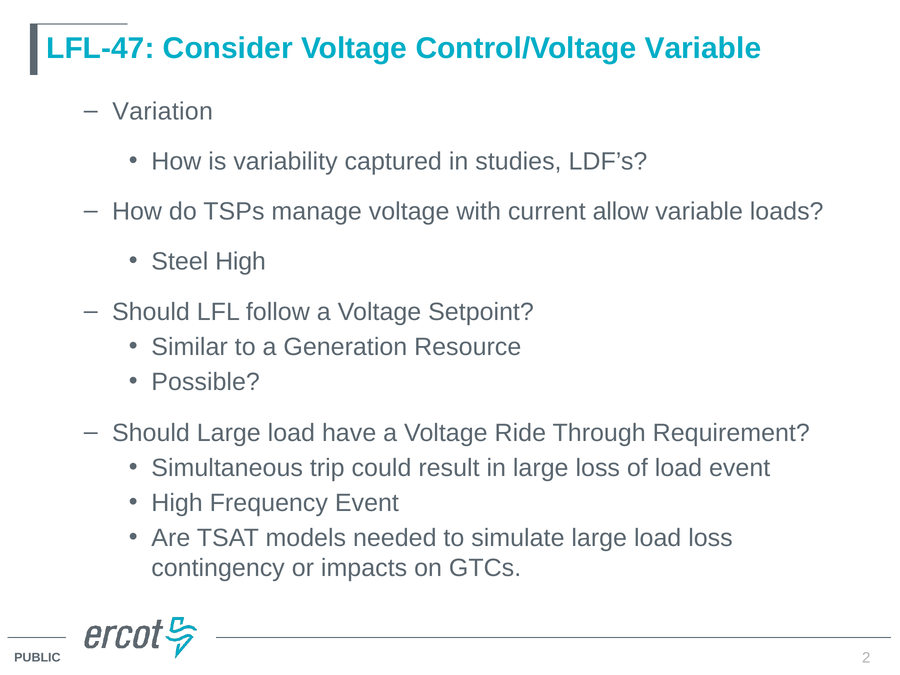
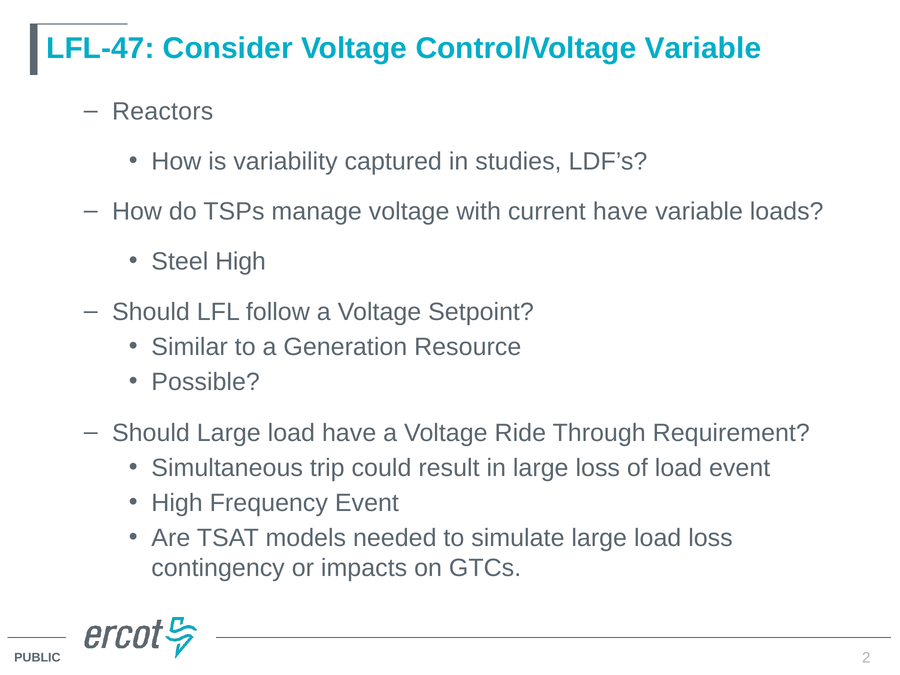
Variation: Variation -> Reactors
current allow: allow -> have
